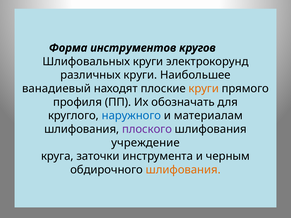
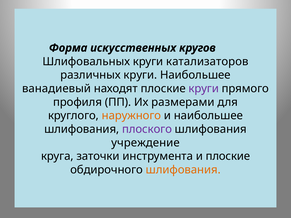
инструментов: инструментов -> искусственных
электрокорунд: электрокорунд -> катализаторов
круги at (204, 89) colour: orange -> purple
обозначать: обозначать -> размерами
наружного colour: blue -> orange
и материалам: материалам -> наибольшее
и черным: черным -> плоские
